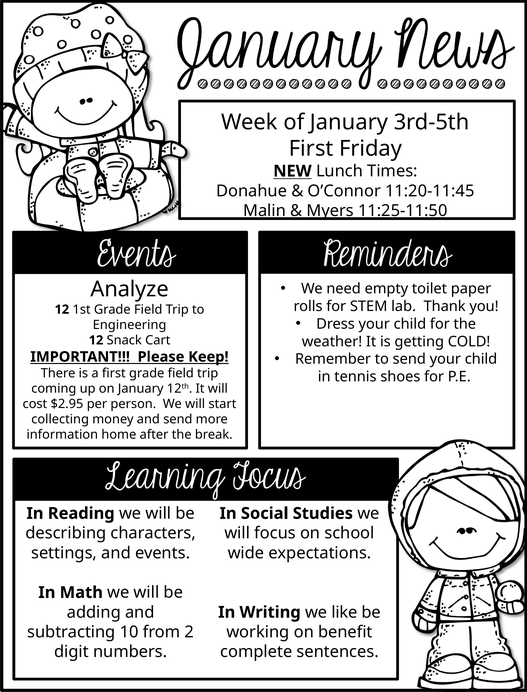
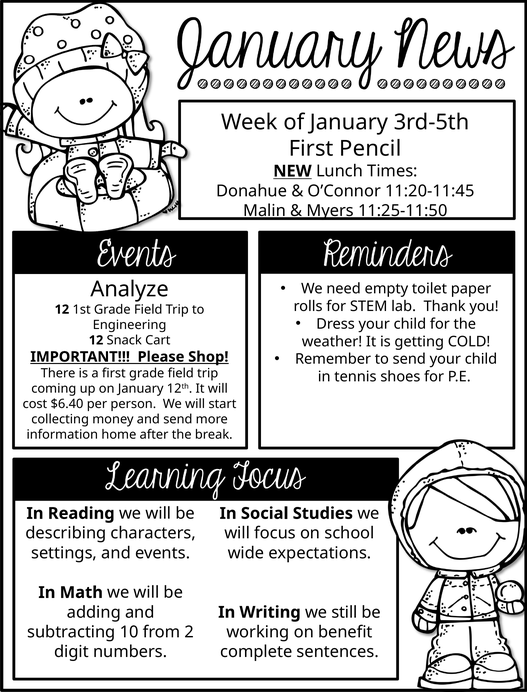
Friday: Friday -> Pencil
Keep: Keep -> Shop
$2.95: $2.95 -> $6.40
like: like -> still
